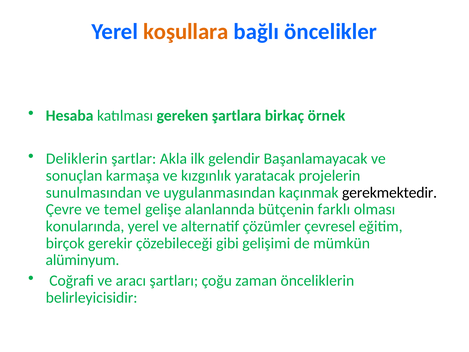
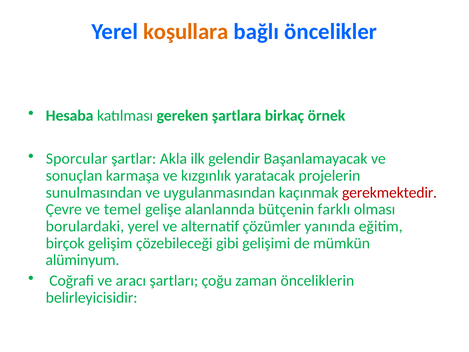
Deliklerin: Deliklerin -> Sporcular
gerekmektedir colour: black -> red
konularında: konularında -> borulardaki
çevresel: çevresel -> yanında
gerekir: gerekir -> gelişim
